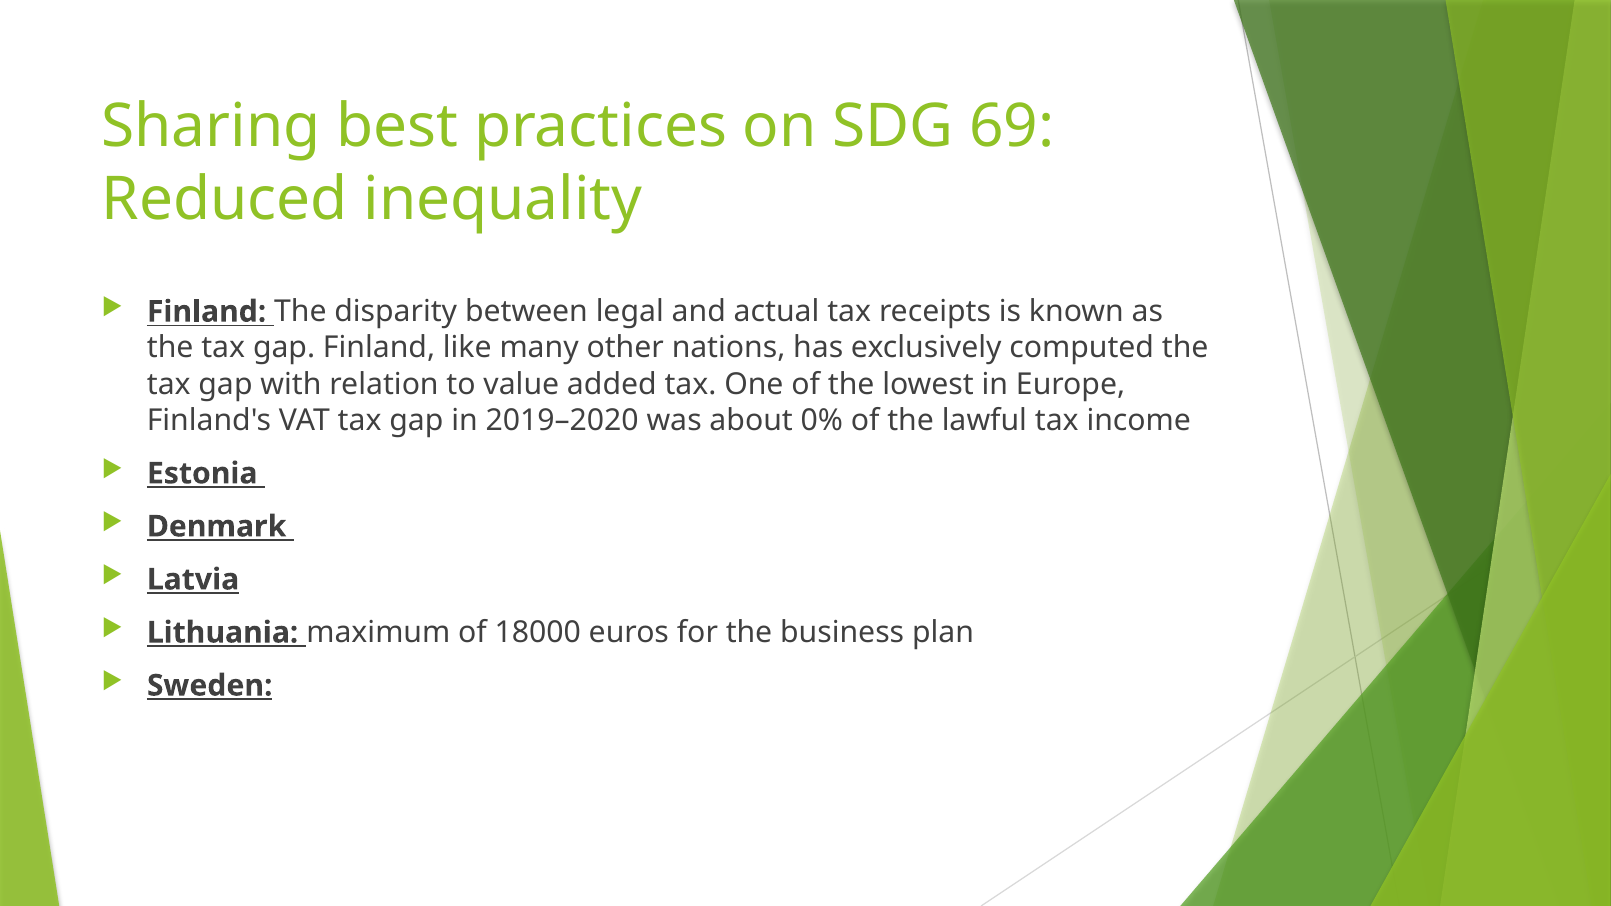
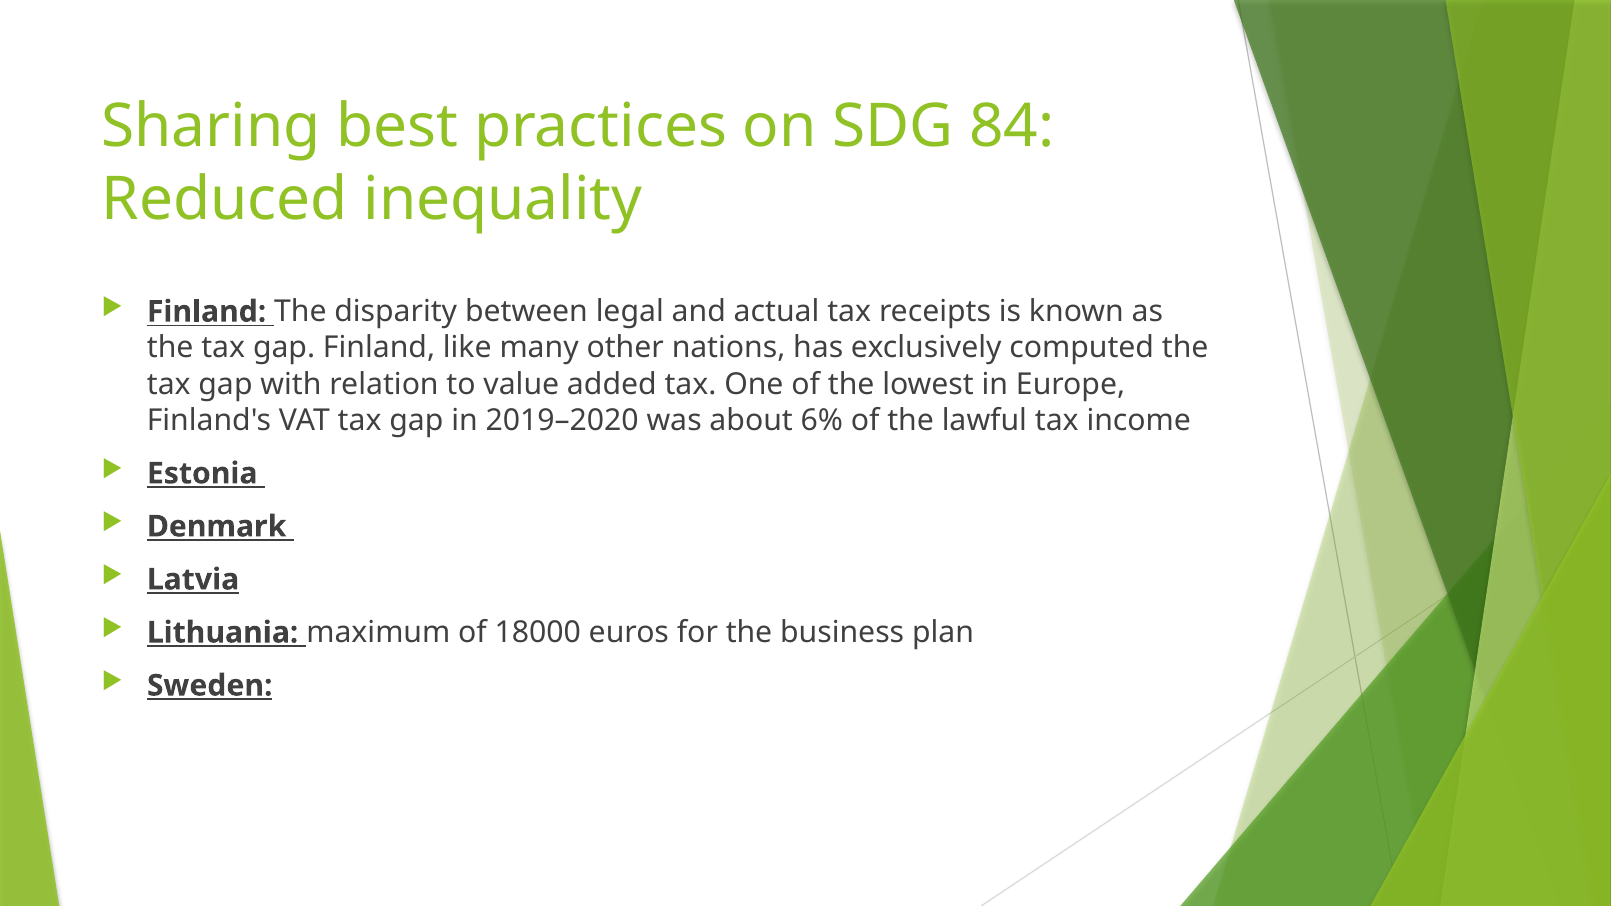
69: 69 -> 84
0%: 0% -> 6%
